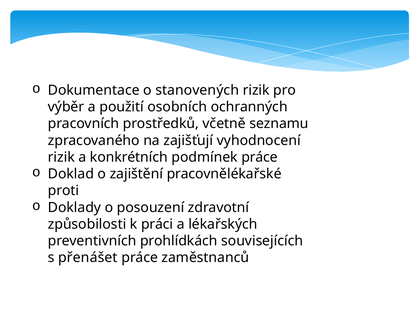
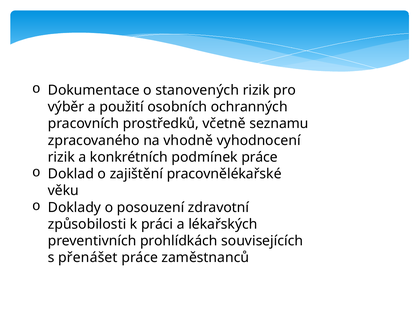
zajišťují: zajišťují -> vhodně
proti: proti -> věku
